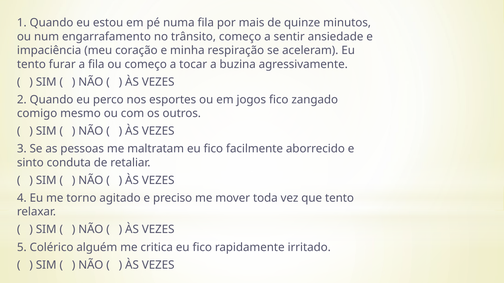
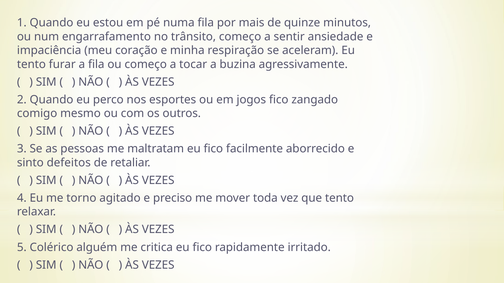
conduta: conduta -> defeitos
